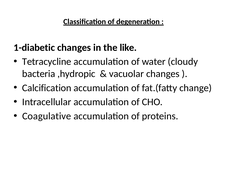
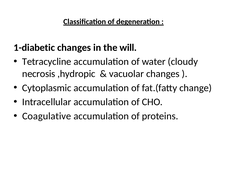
like: like -> will
bacteria: bacteria -> necrosis
Calcification: Calcification -> Cytoplasmic
